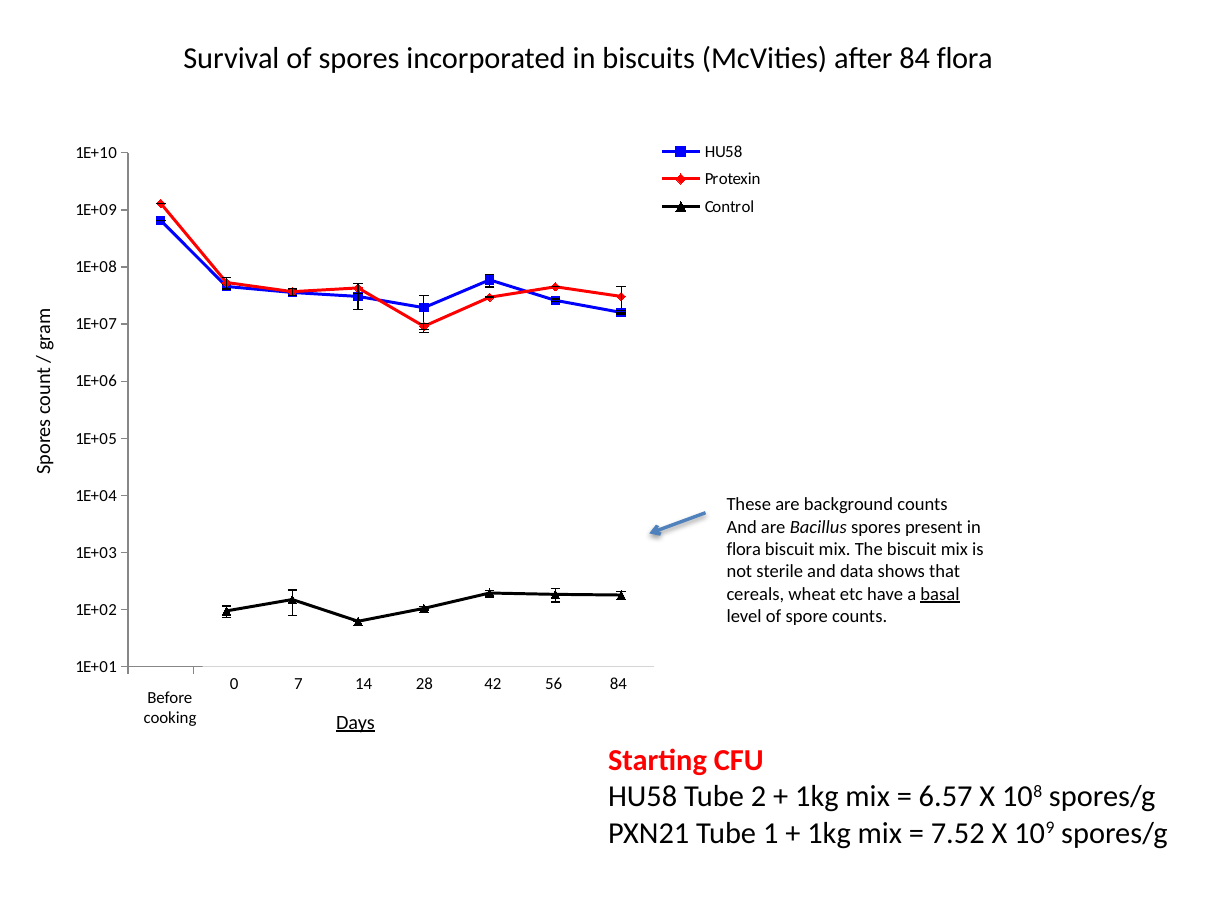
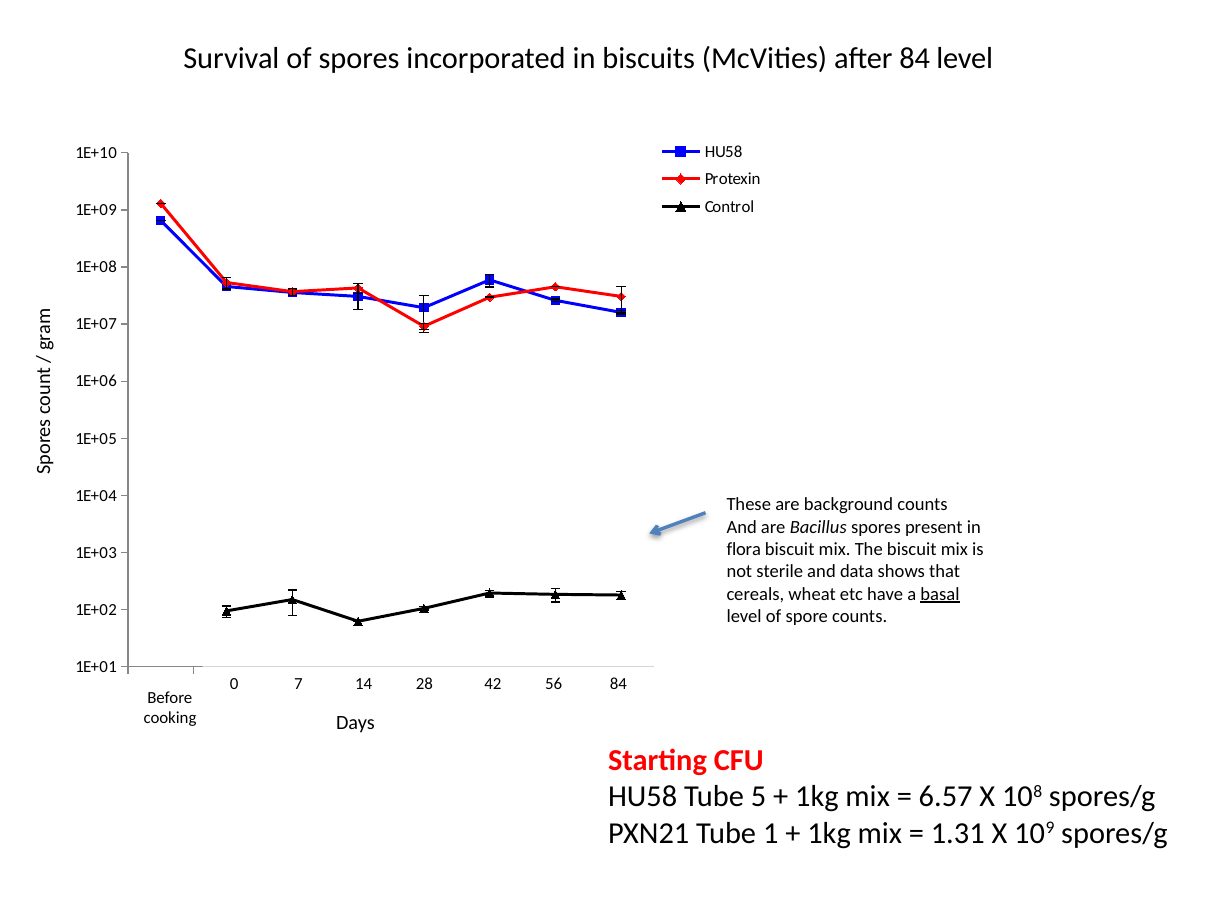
84 flora: flora -> level
Days underline: present -> none
Tube 2: 2 -> 5
7.52: 7.52 -> 1.31
